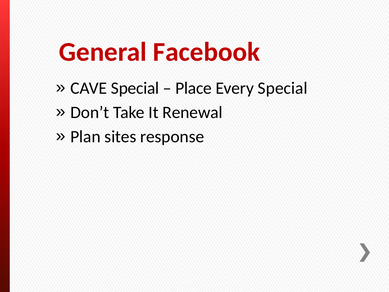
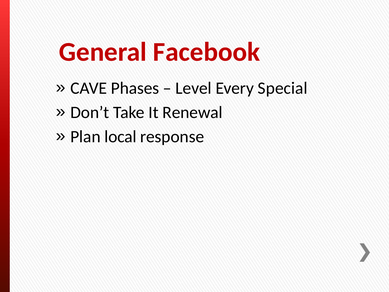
CAVE Special: Special -> Phases
Place: Place -> Level
sites: sites -> local
